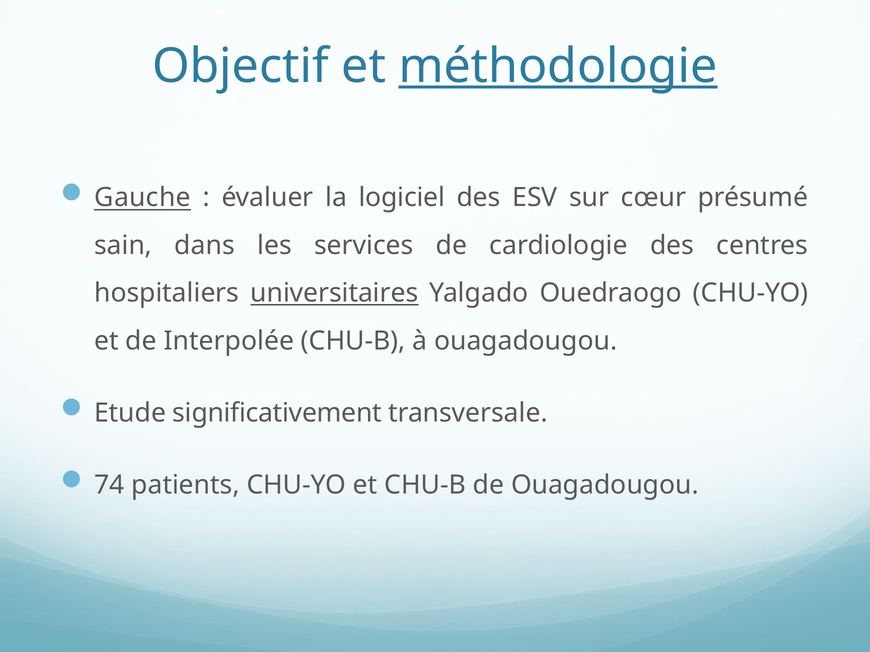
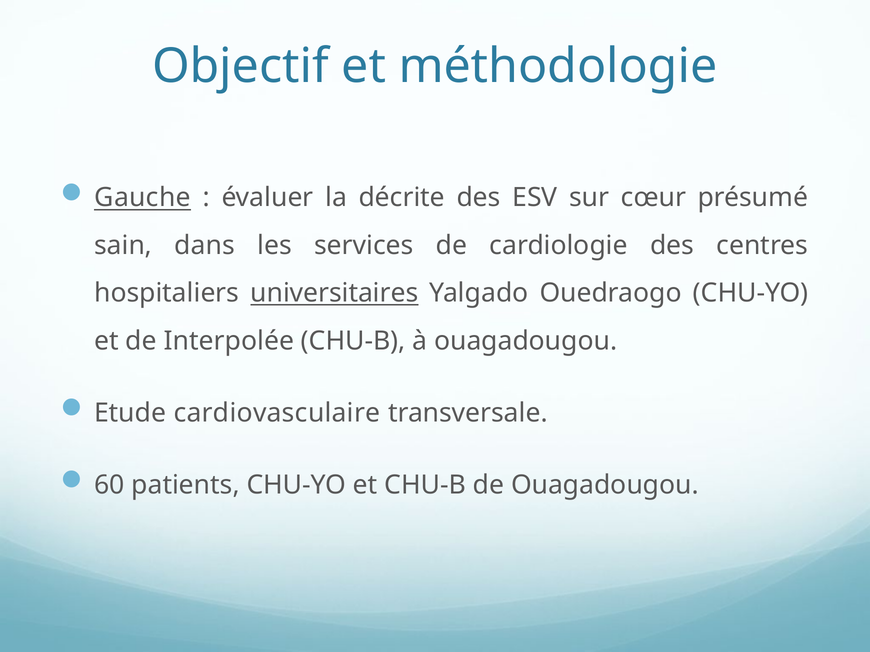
méthodologie underline: present -> none
logiciel: logiciel -> décrite
significativement: significativement -> cardiovasculaire
74: 74 -> 60
